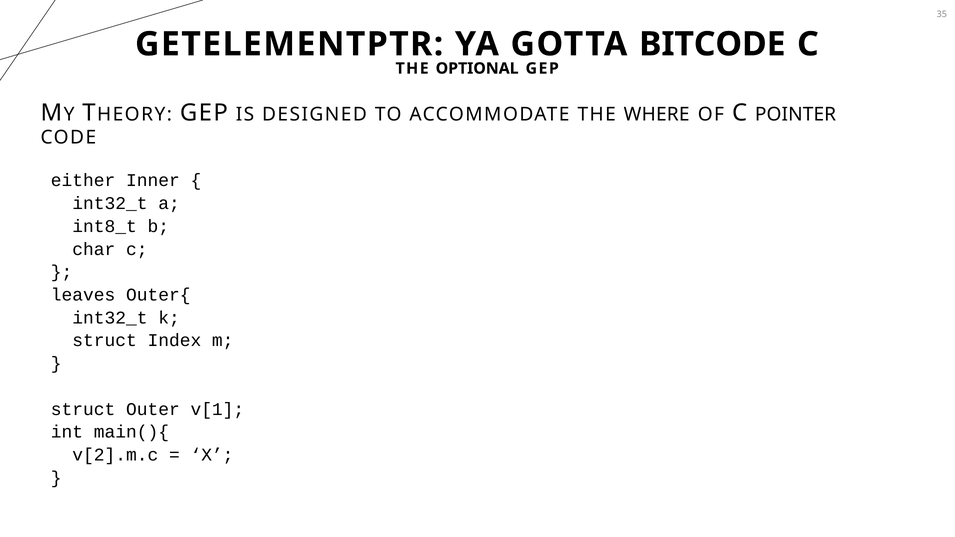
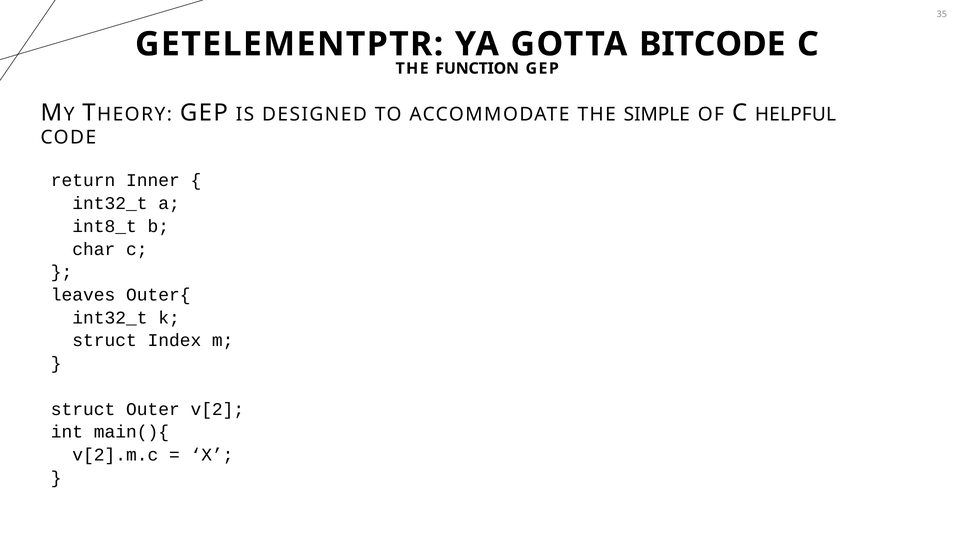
OPTIONAL: OPTIONAL -> FUNCTION
WHERE: WHERE -> SIMPLE
POINTER: POINTER -> HELPFUL
either: either -> return
v[1: v[1 -> v[2
